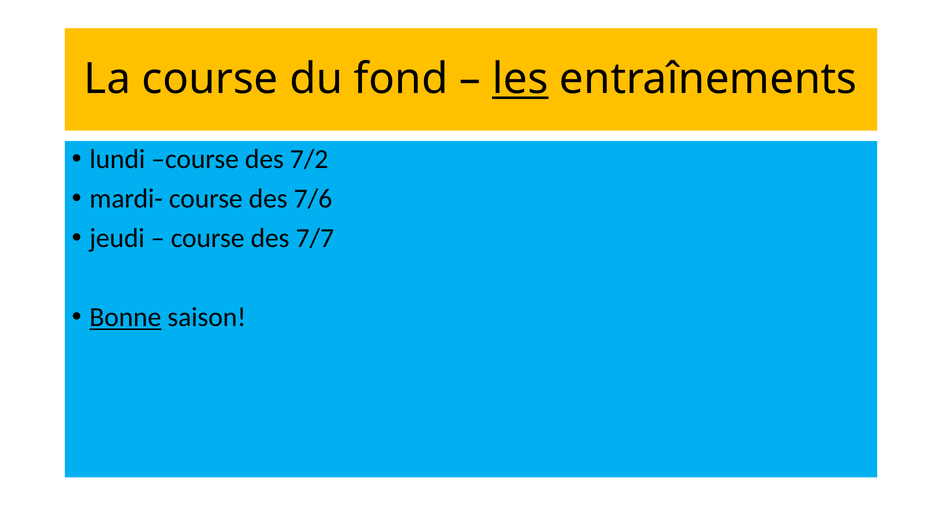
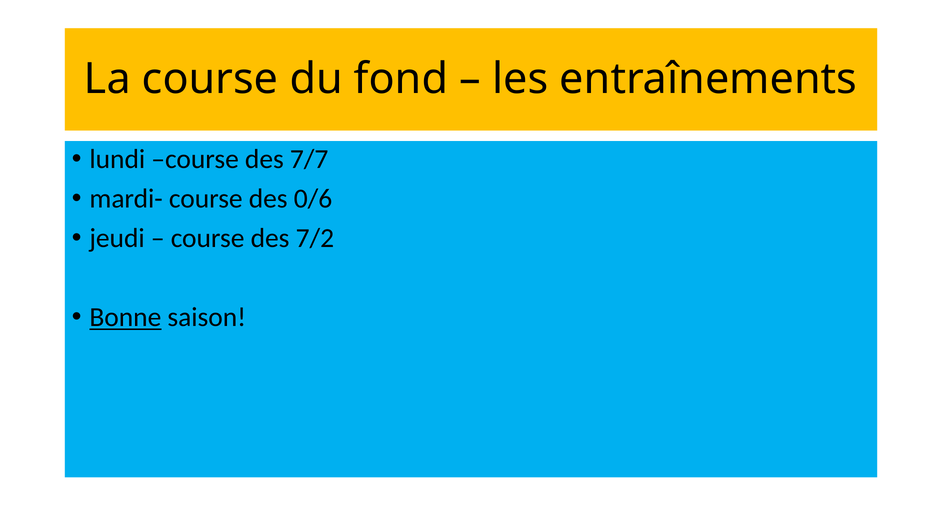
les underline: present -> none
7/2: 7/2 -> 7/7
7/6: 7/6 -> 0/6
7/7: 7/7 -> 7/2
